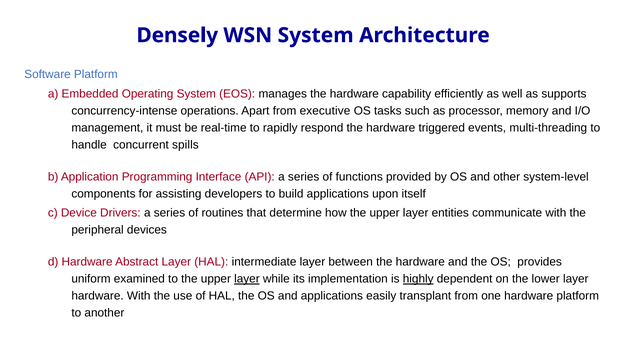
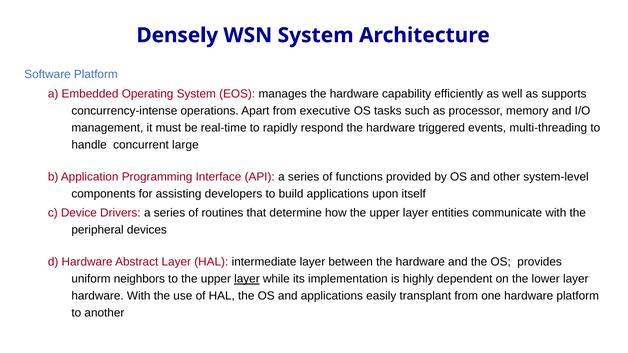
spills: spills -> large
examined: examined -> neighbors
highly underline: present -> none
